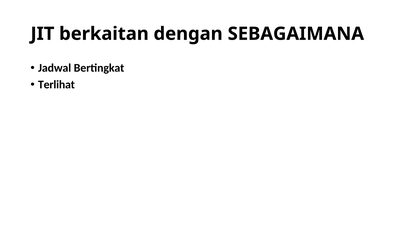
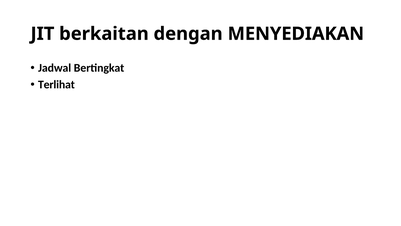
SEBAGAIMANA: SEBAGAIMANA -> MENYEDIAKAN
